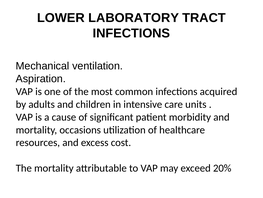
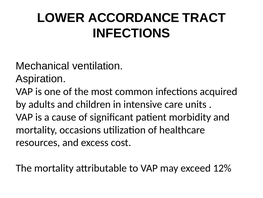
LABORATORY: LABORATORY -> ACCORDANCE
20%: 20% -> 12%
